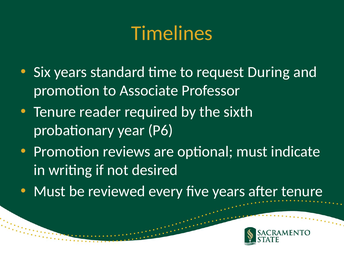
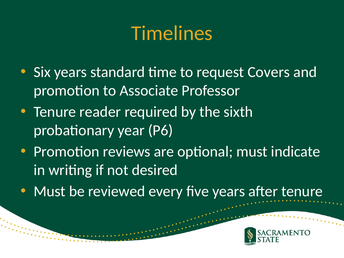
During: During -> Covers
